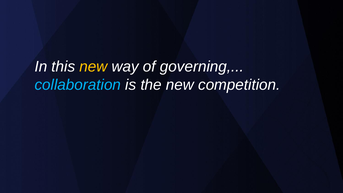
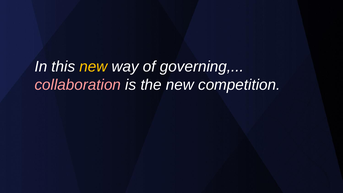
collaboration colour: light blue -> pink
